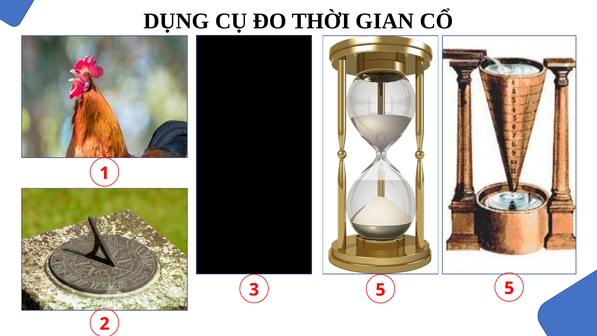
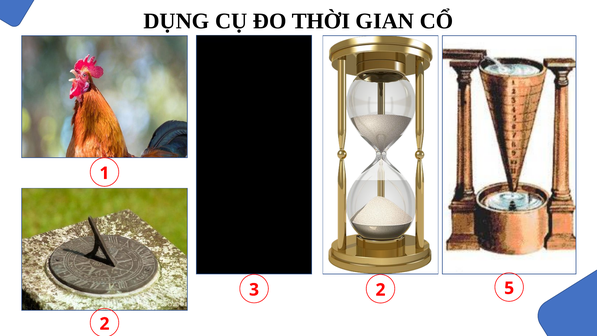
3 5: 5 -> 2
